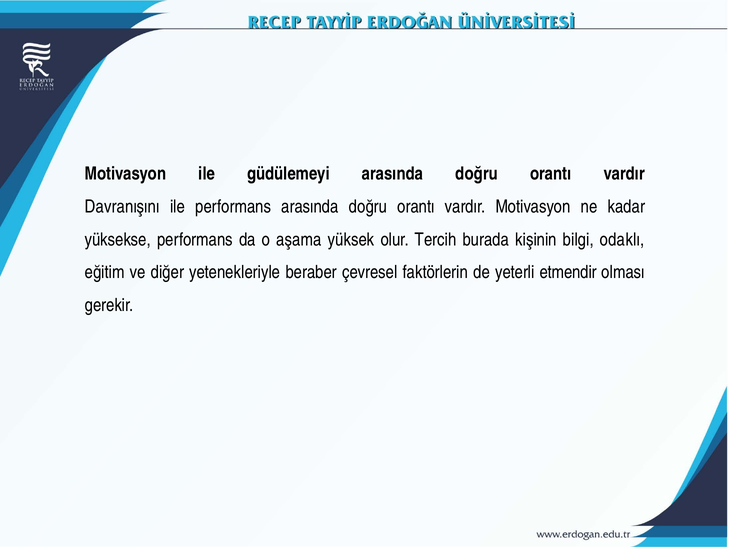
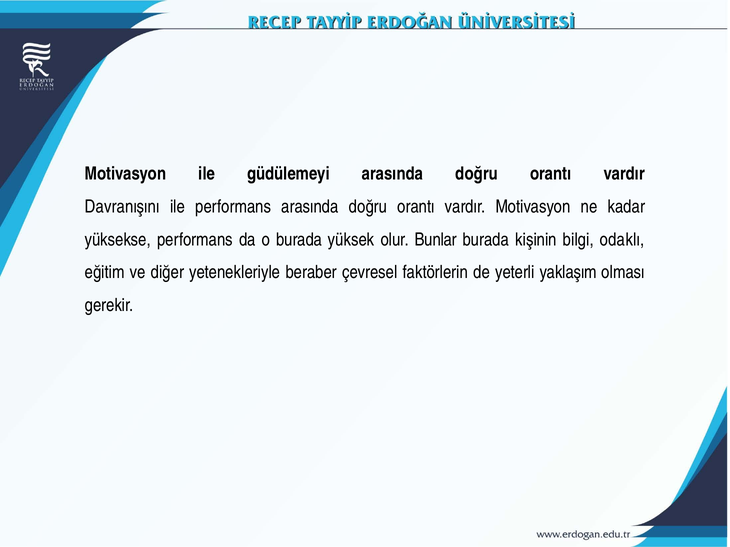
o aşama: aşama -> burada
Tercih: Tercih -> Bunlar
etmendir: etmendir -> yaklaşım
